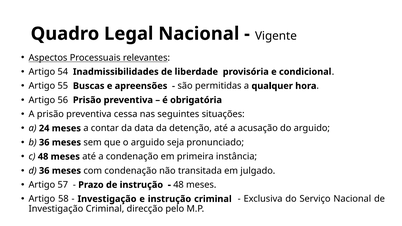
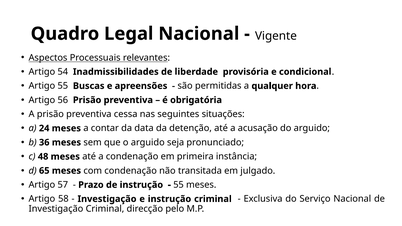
d 36: 36 -> 65
48 at (179, 185): 48 -> 55
